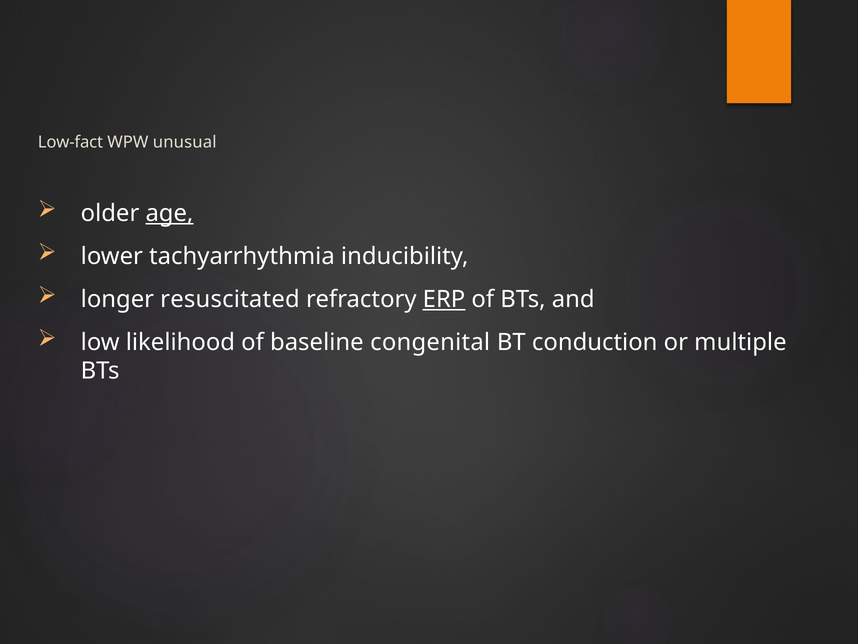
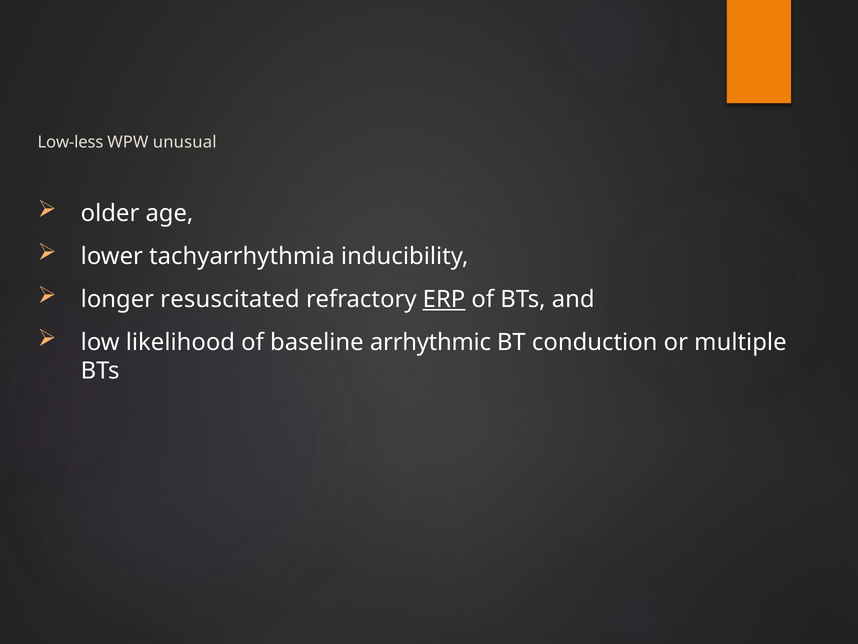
Low-fact: Low-fact -> Low-less
age underline: present -> none
congenital: congenital -> arrhythmic
